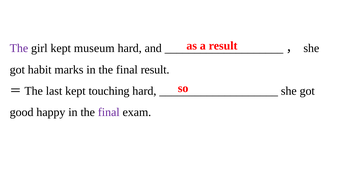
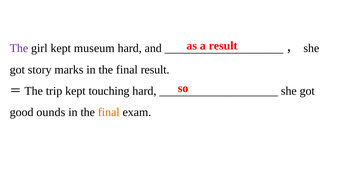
habit: habit -> story
last: last -> trip
happy: happy -> ounds
final at (109, 113) colour: purple -> orange
